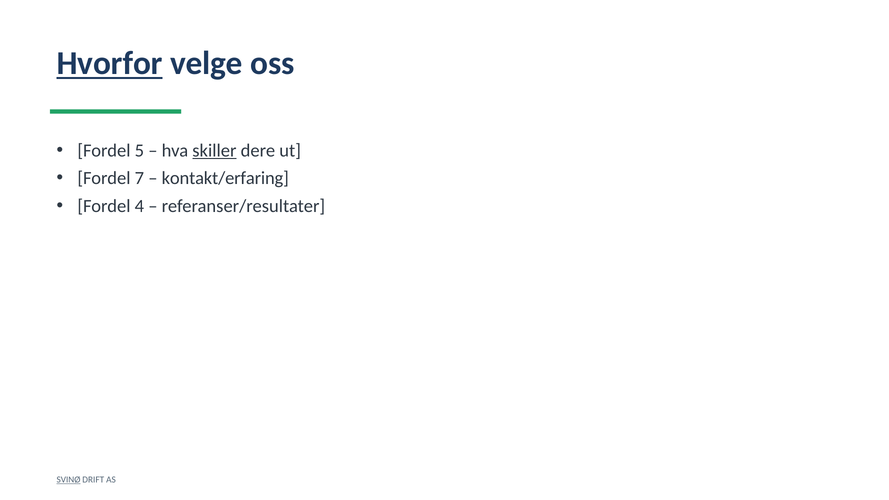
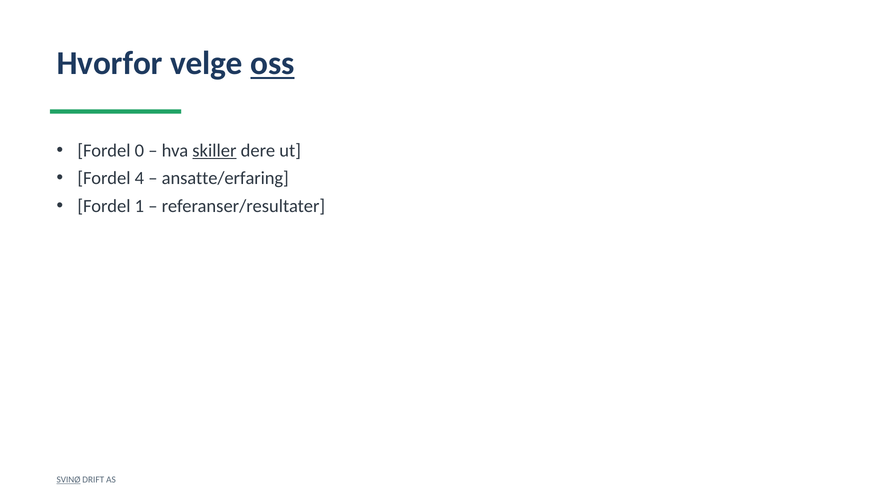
Hvorfor underline: present -> none
oss underline: none -> present
5: 5 -> 0
7: 7 -> 4
kontakt/erfaring: kontakt/erfaring -> ansatte/erfaring
4: 4 -> 1
